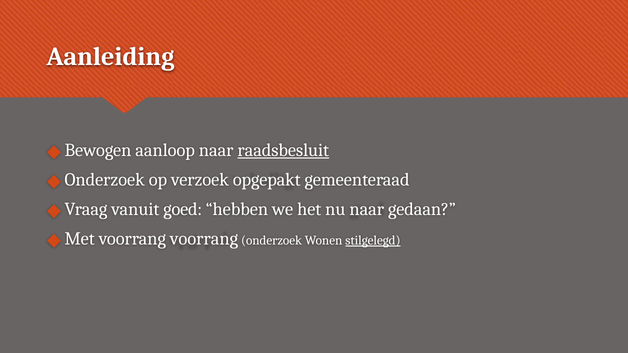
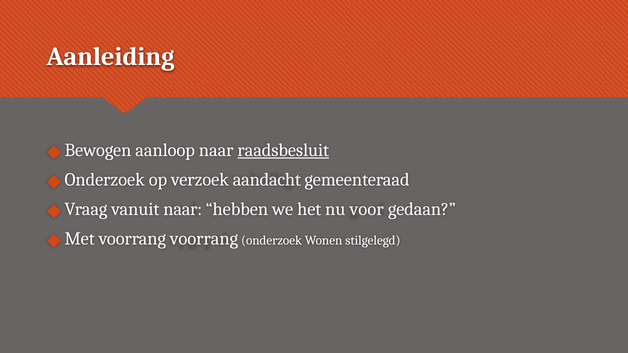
opgepakt: opgepakt -> aandacht
vanuit goed: goed -> naar
nu naar: naar -> voor
stilgelegd underline: present -> none
